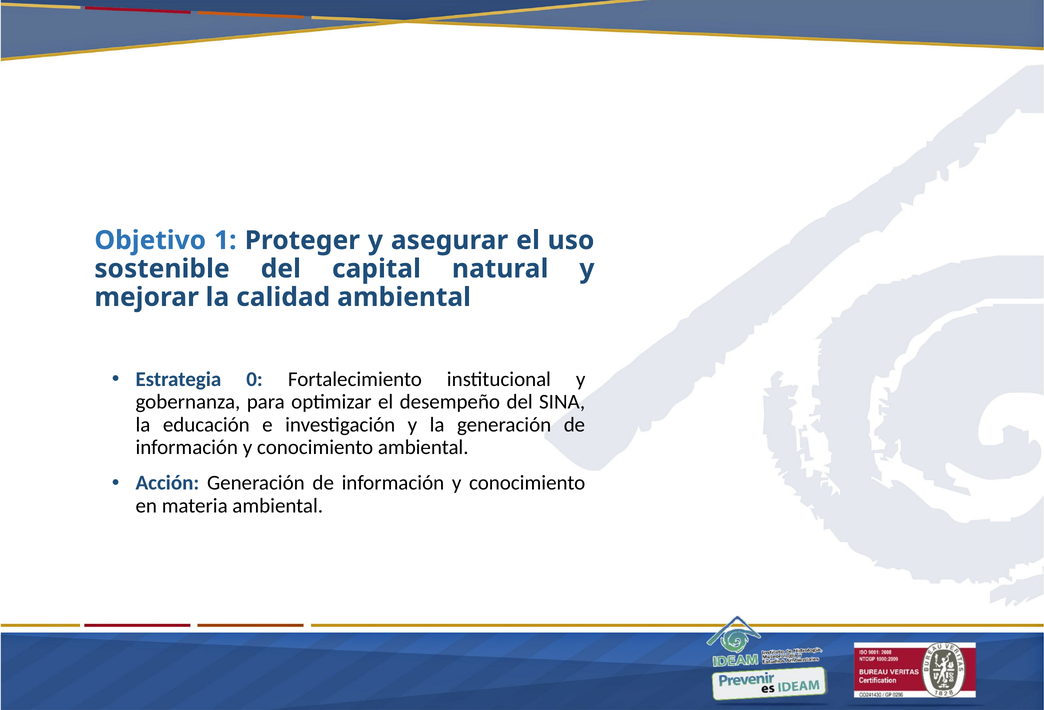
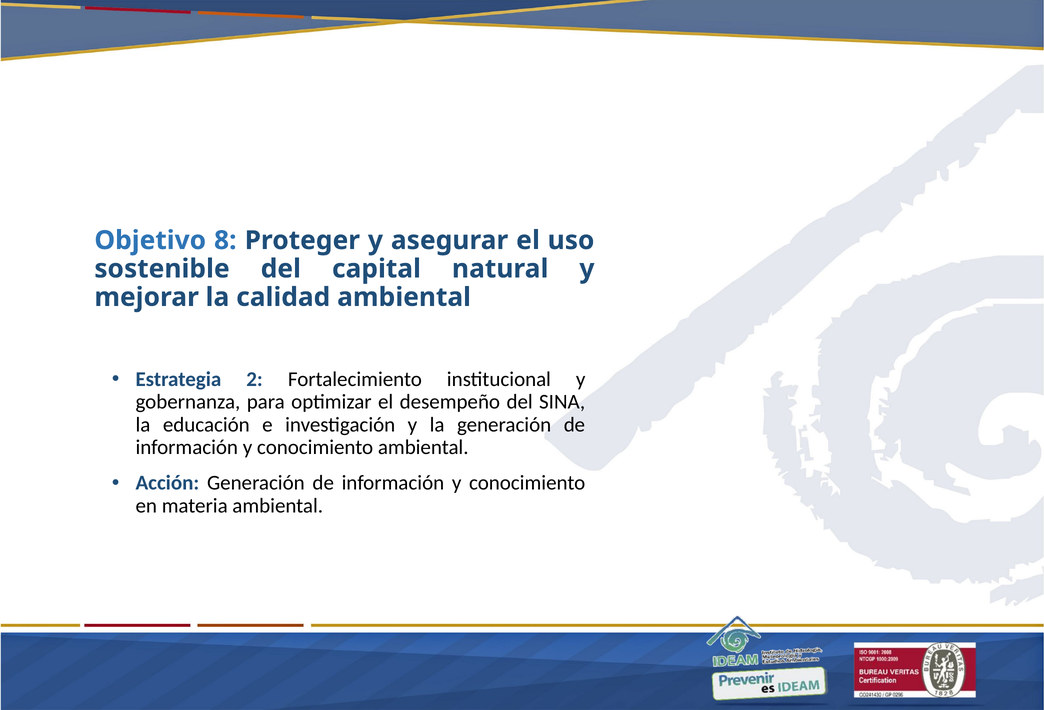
1: 1 -> 8
0: 0 -> 2
